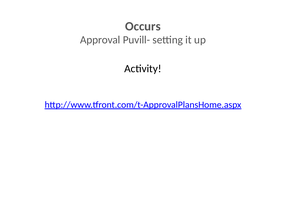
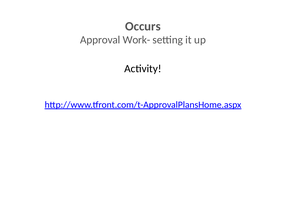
Puvill-: Puvill- -> Work-
